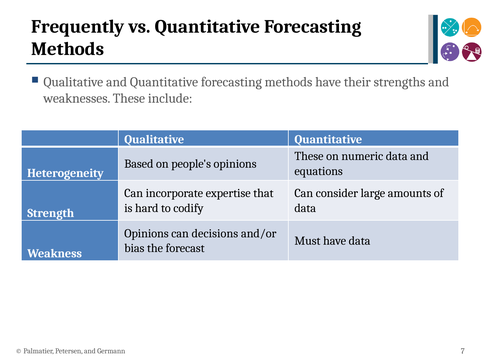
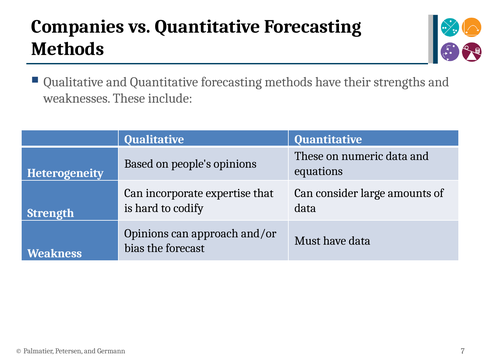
Frequently: Frequently -> Companies
decisions: decisions -> approach
